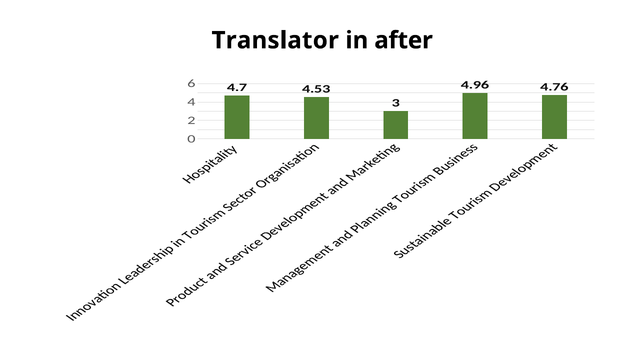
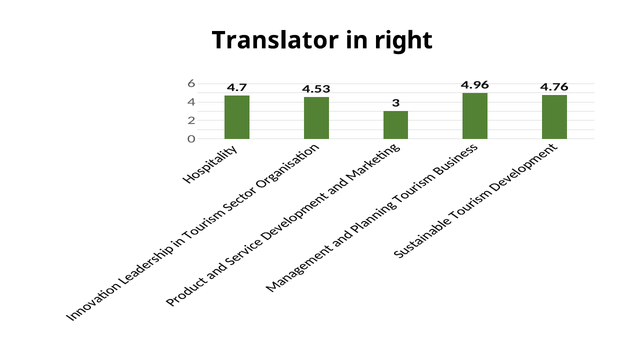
after: after -> right
